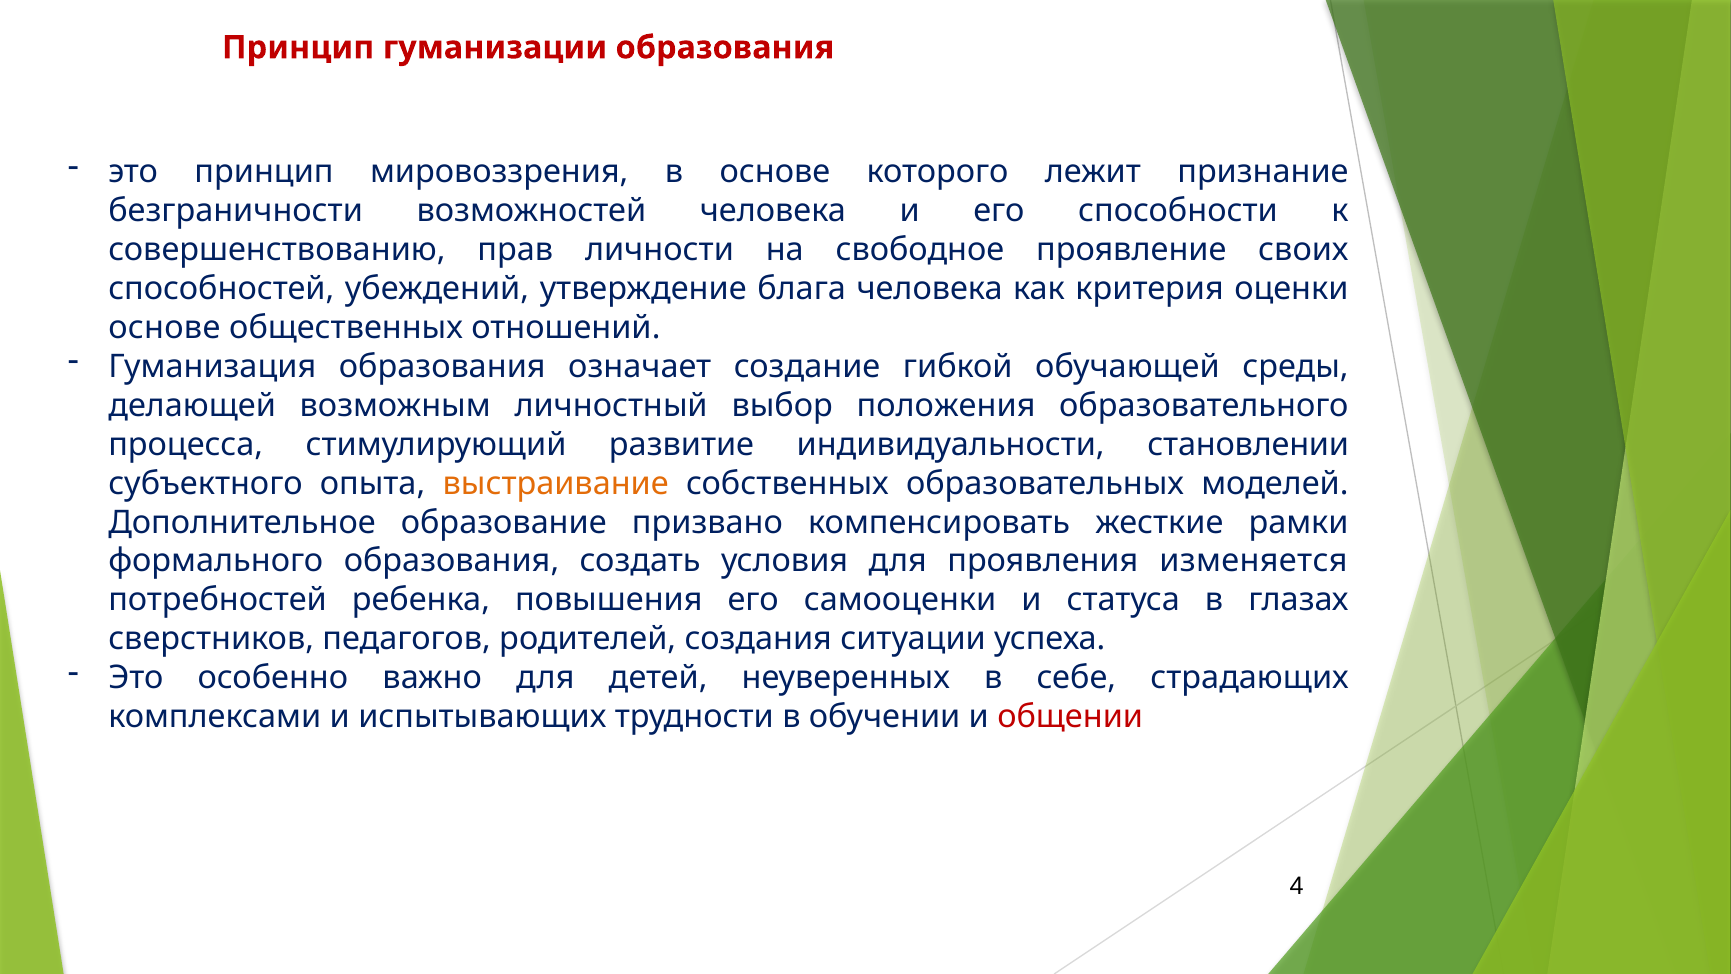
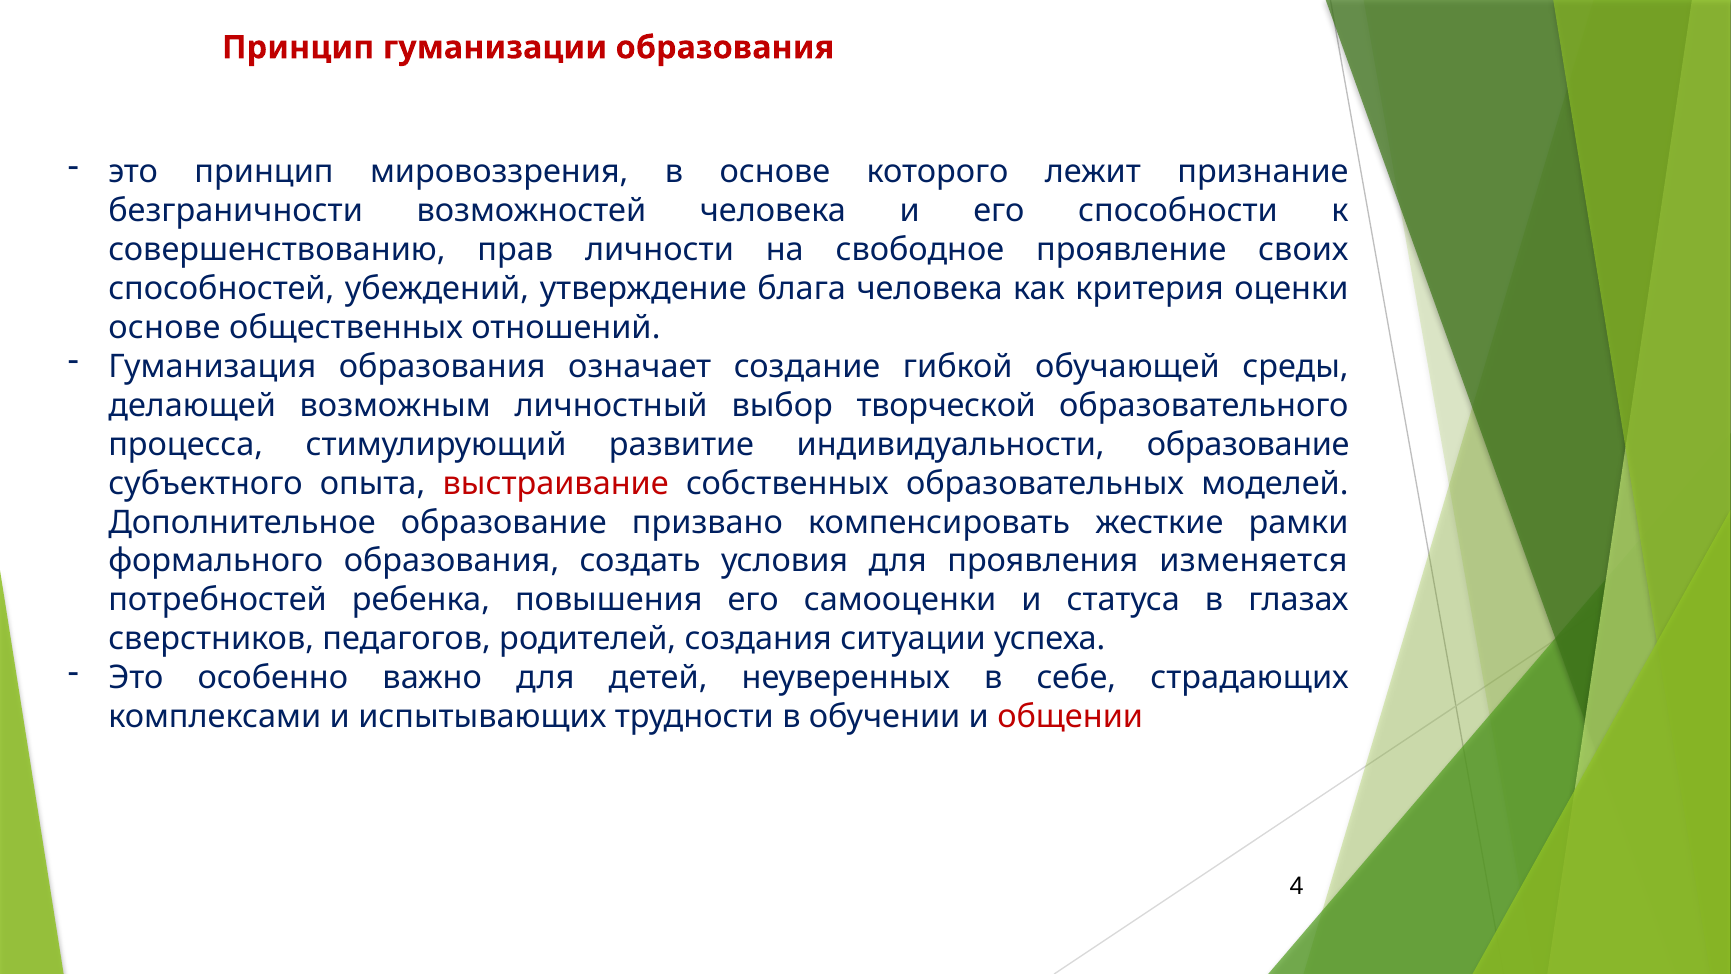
положения: положения -> творческой
индивидуальности становлении: становлении -> образование
выстраивание colour: orange -> red
